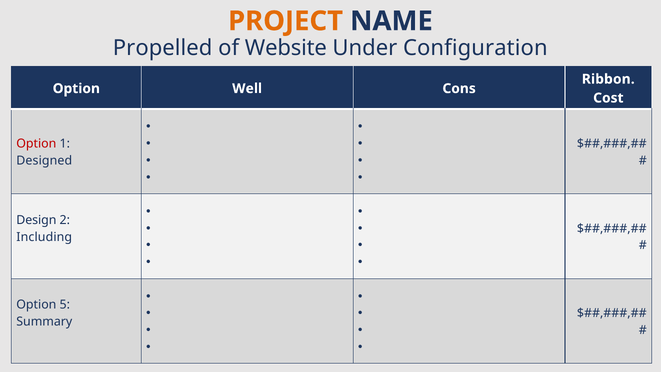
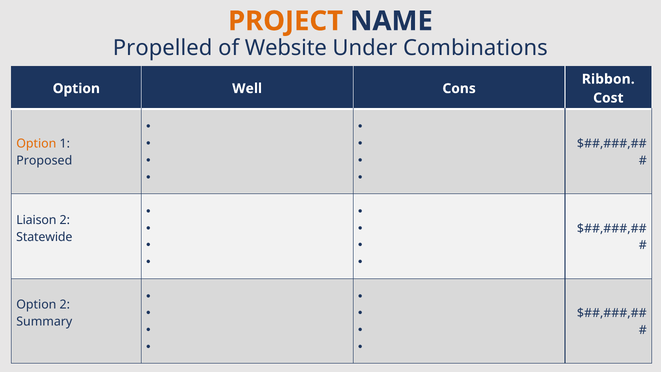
Configuration: Configuration -> Combinations
Option at (36, 144) colour: red -> orange
Designed: Designed -> Proposed
Design: Design -> Liaison
Including: Including -> Statewide
Option 5: 5 -> 2
